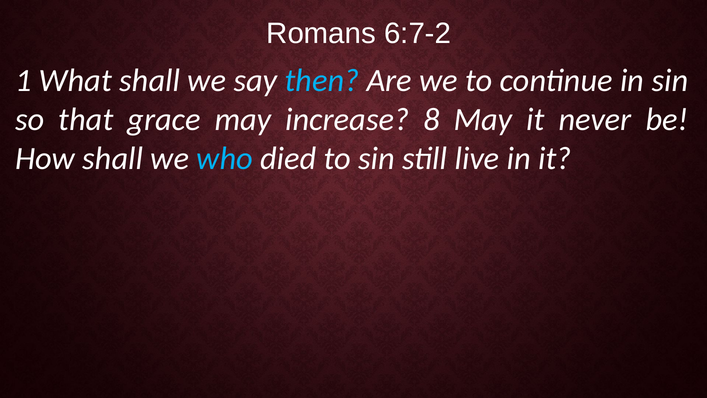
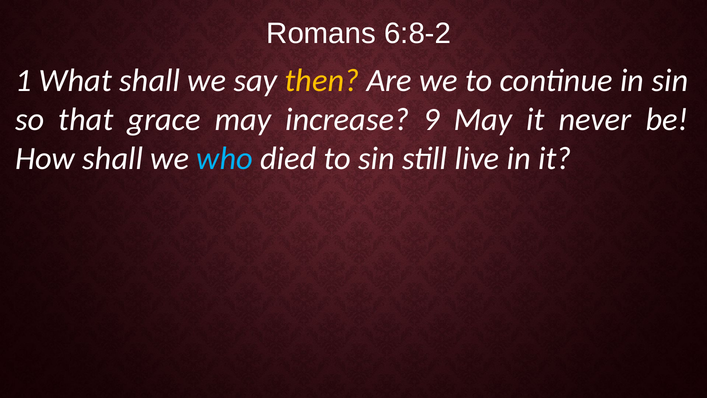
6:7-2: 6:7-2 -> 6:8-2
then colour: light blue -> yellow
8: 8 -> 9
